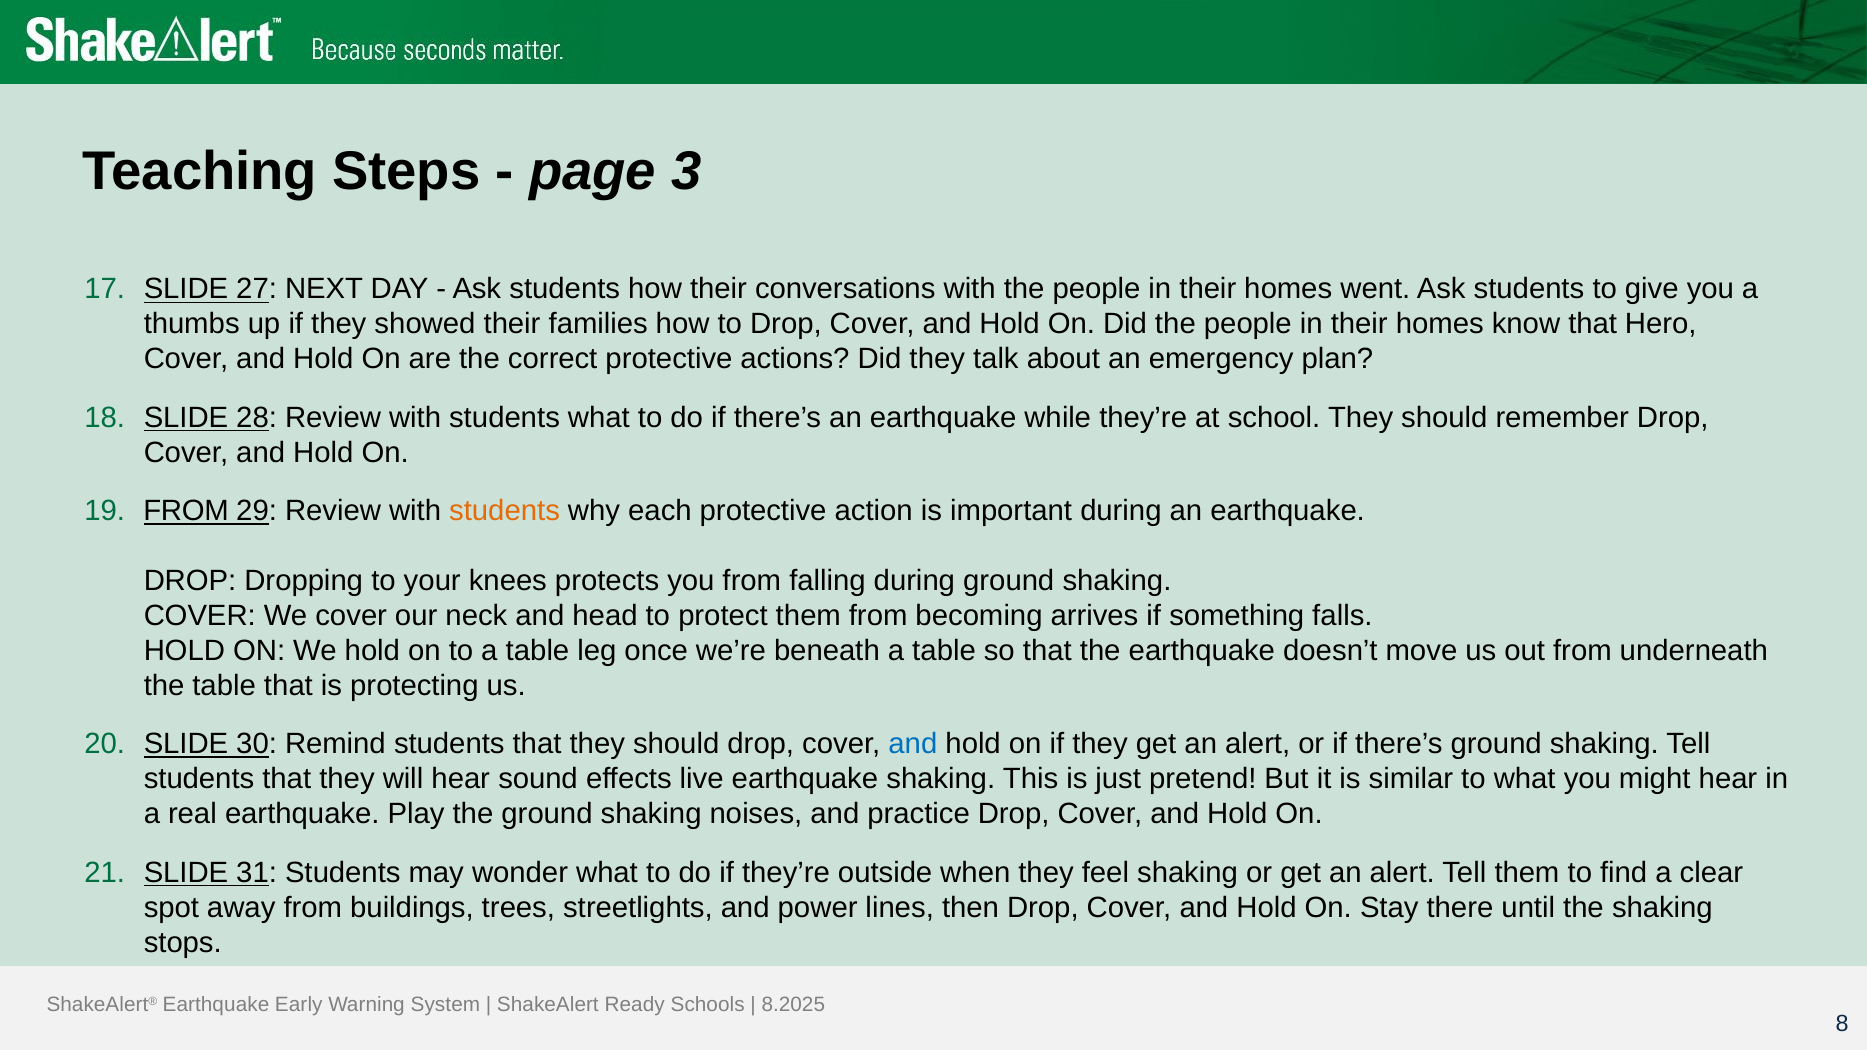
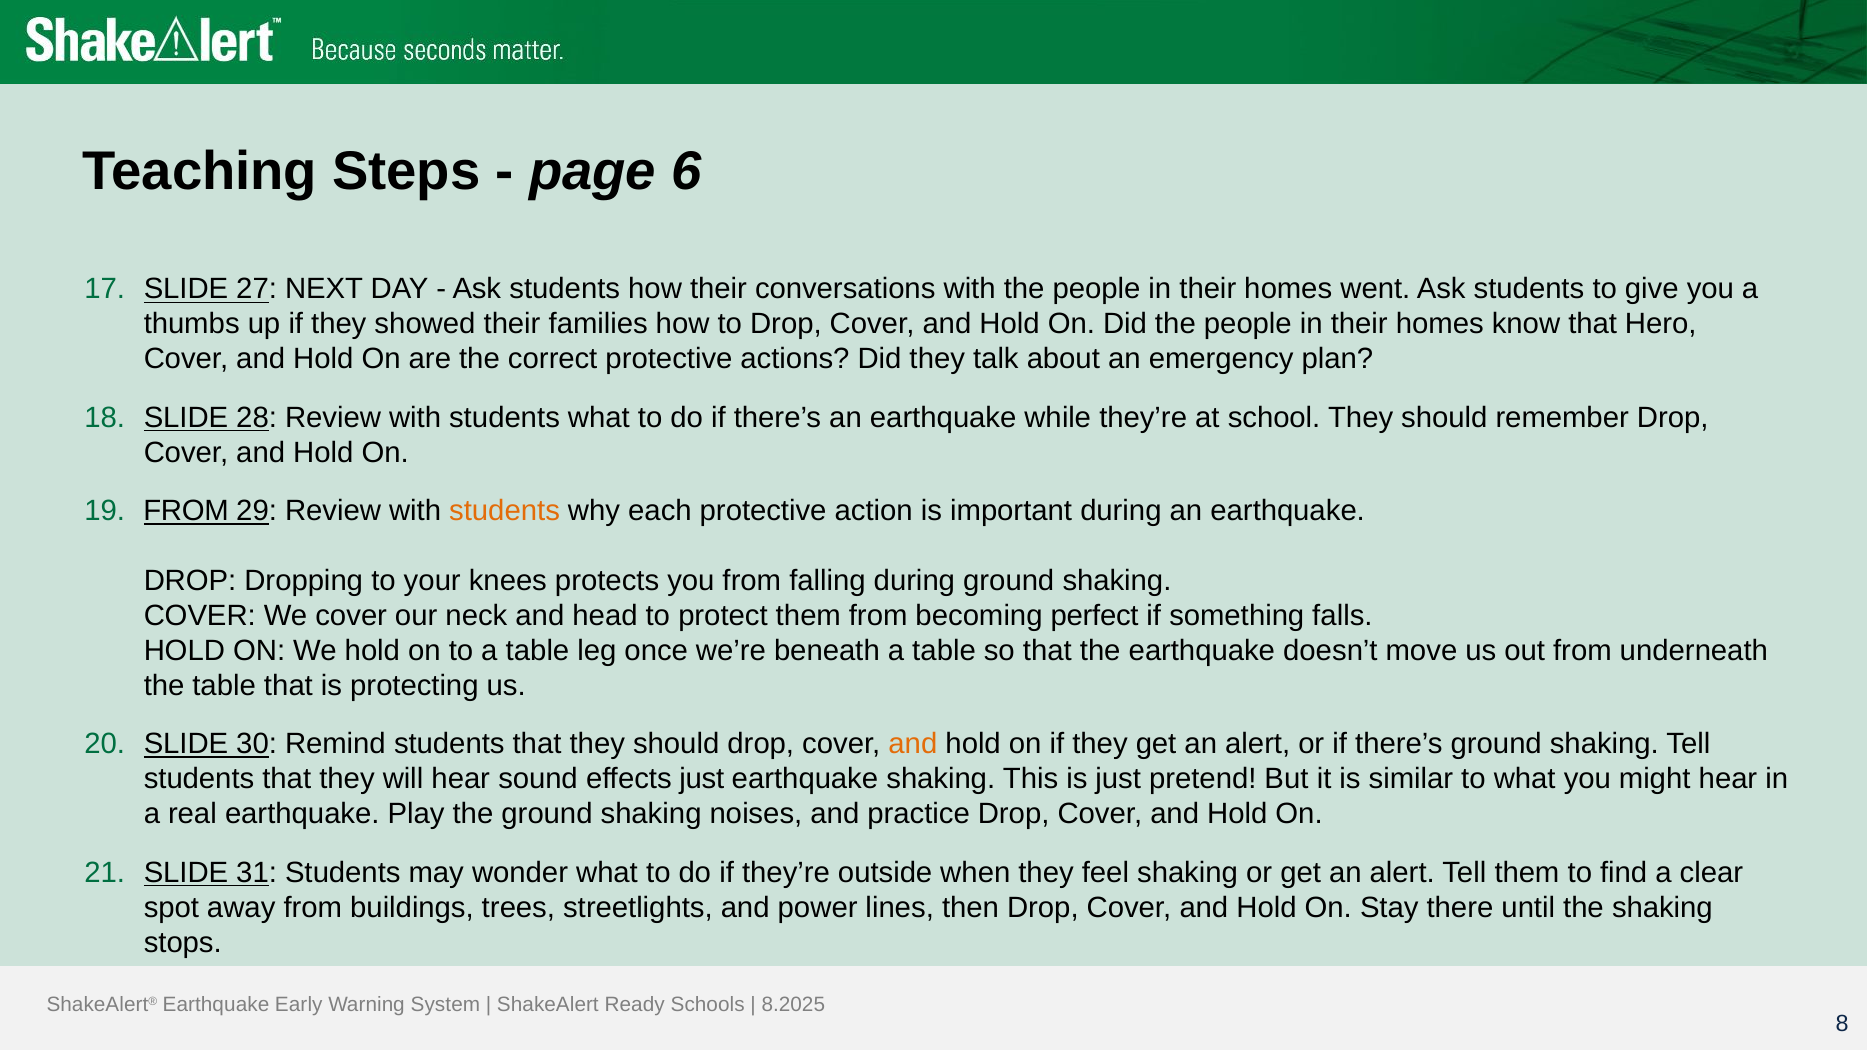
3: 3 -> 6
arrives: arrives -> perfect
and at (913, 744) colour: blue -> orange
effects live: live -> just
